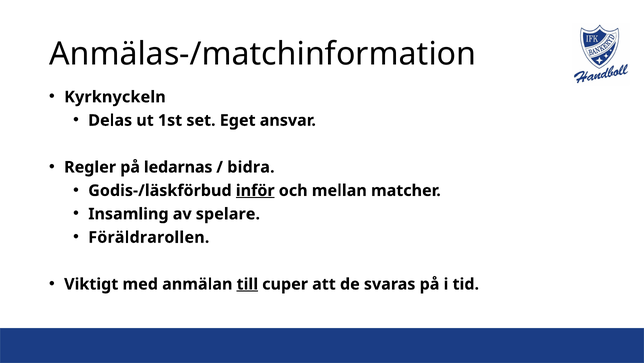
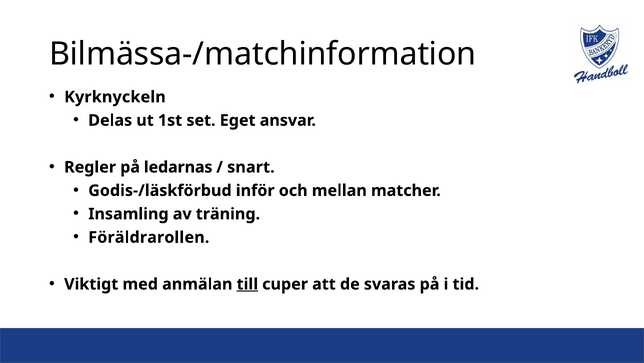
Anmälas-/matchinformation: Anmälas-/matchinformation -> Bilmässa-/matchinformation
bidra: bidra -> snart
inför underline: present -> none
spelare: spelare -> träning
